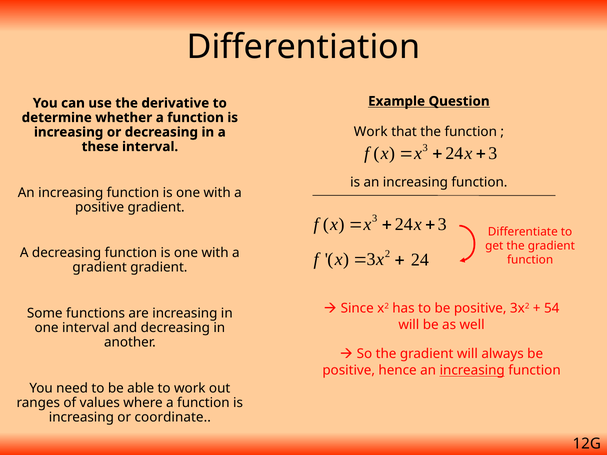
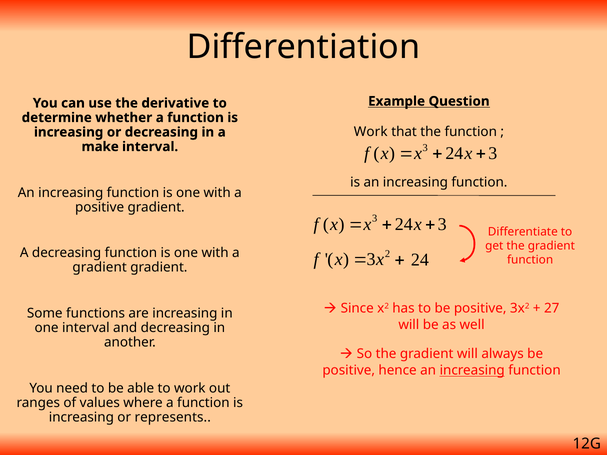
these: these -> make
54: 54 -> 27
coordinate: coordinate -> represents
